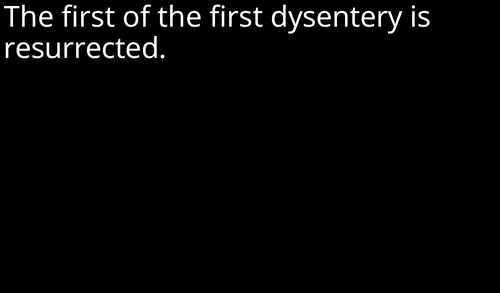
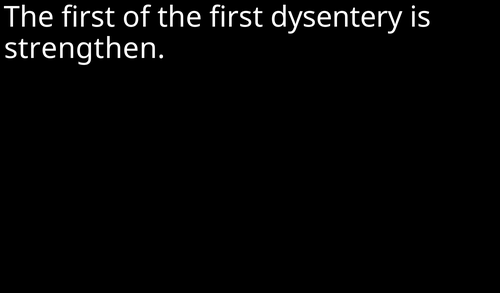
resurrected: resurrected -> strengthen
